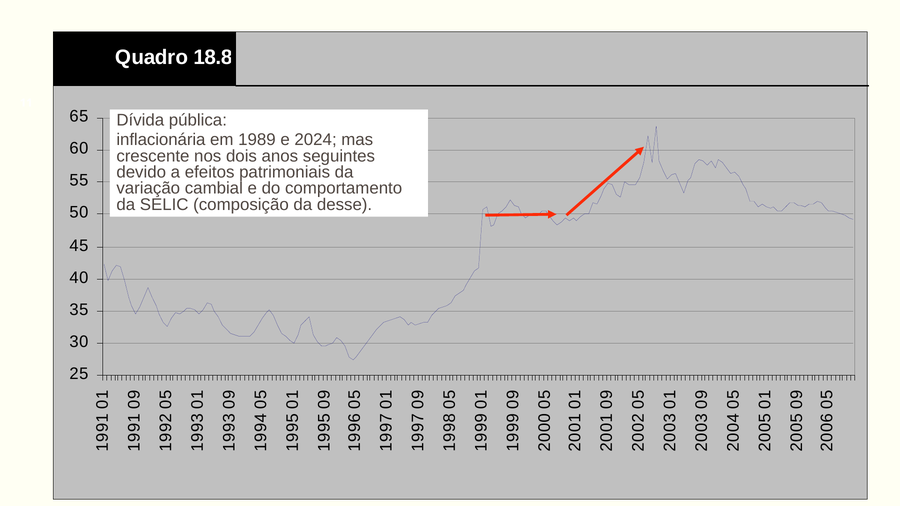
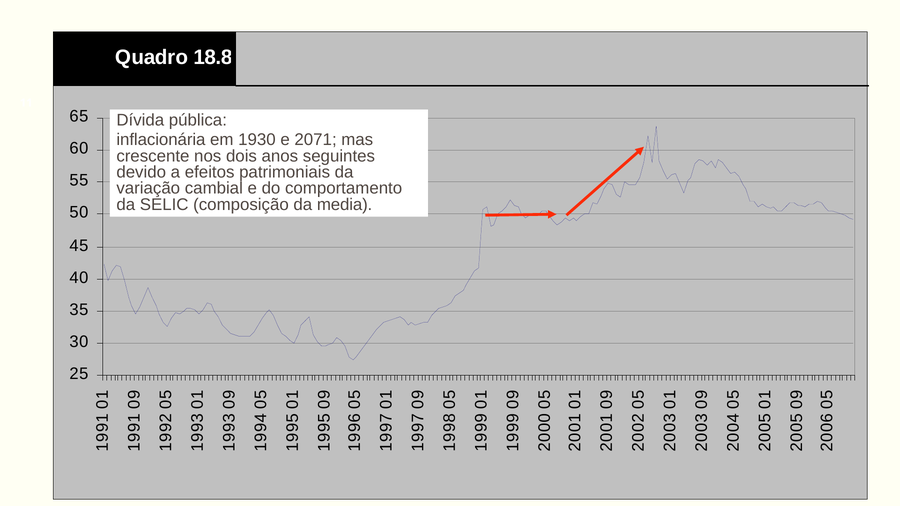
1989: 1989 -> 1930
2024: 2024 -> 2071
desse: desse -> media
